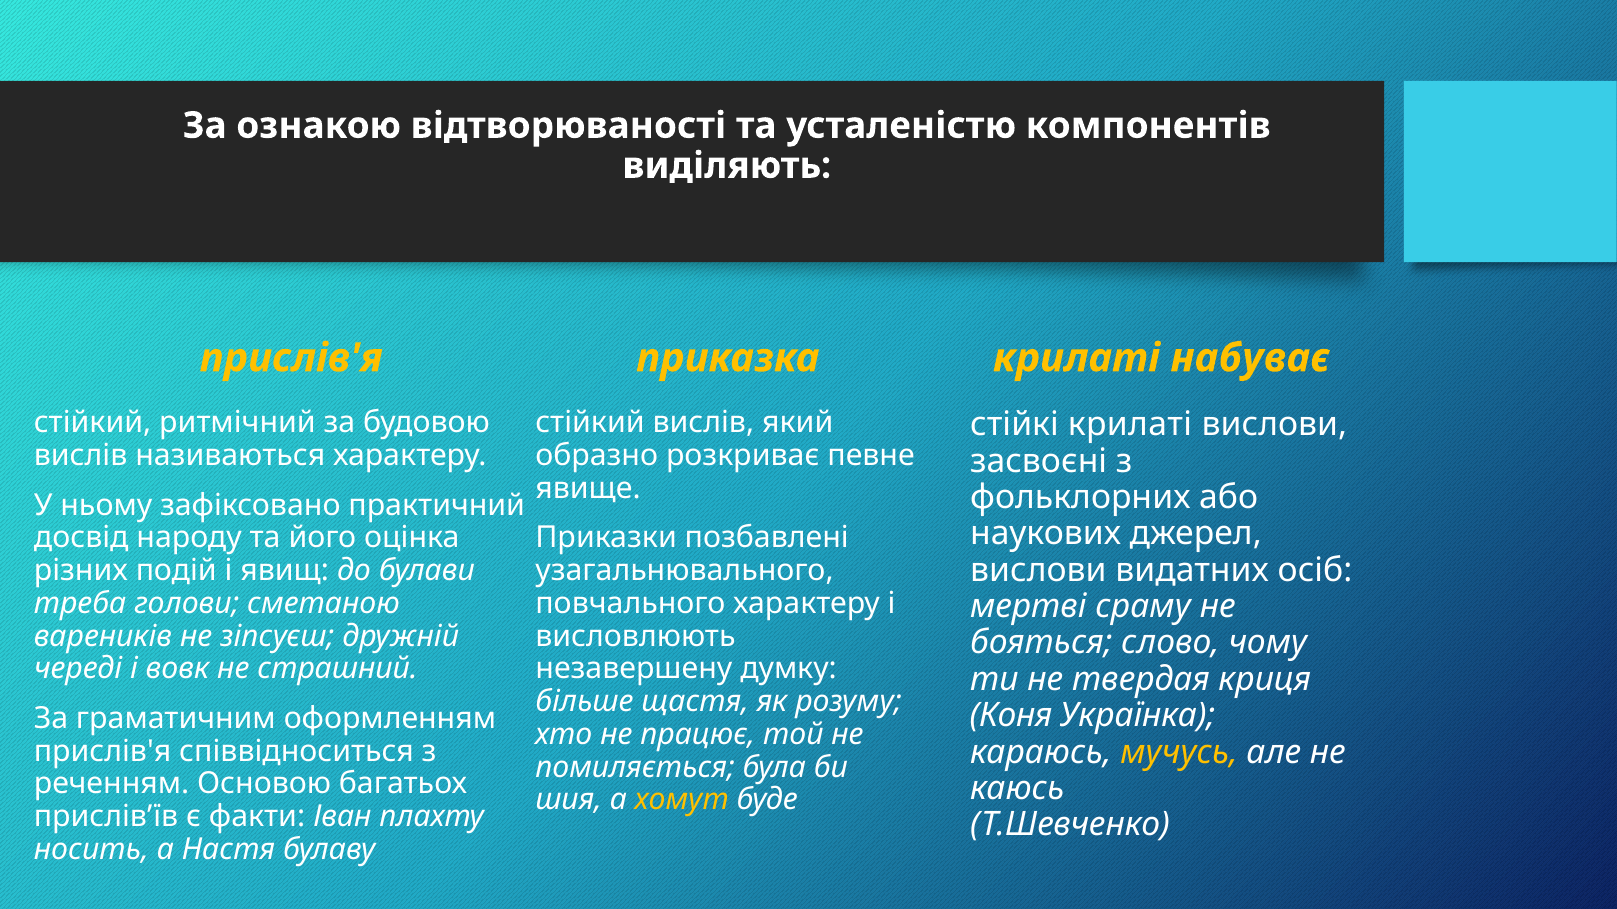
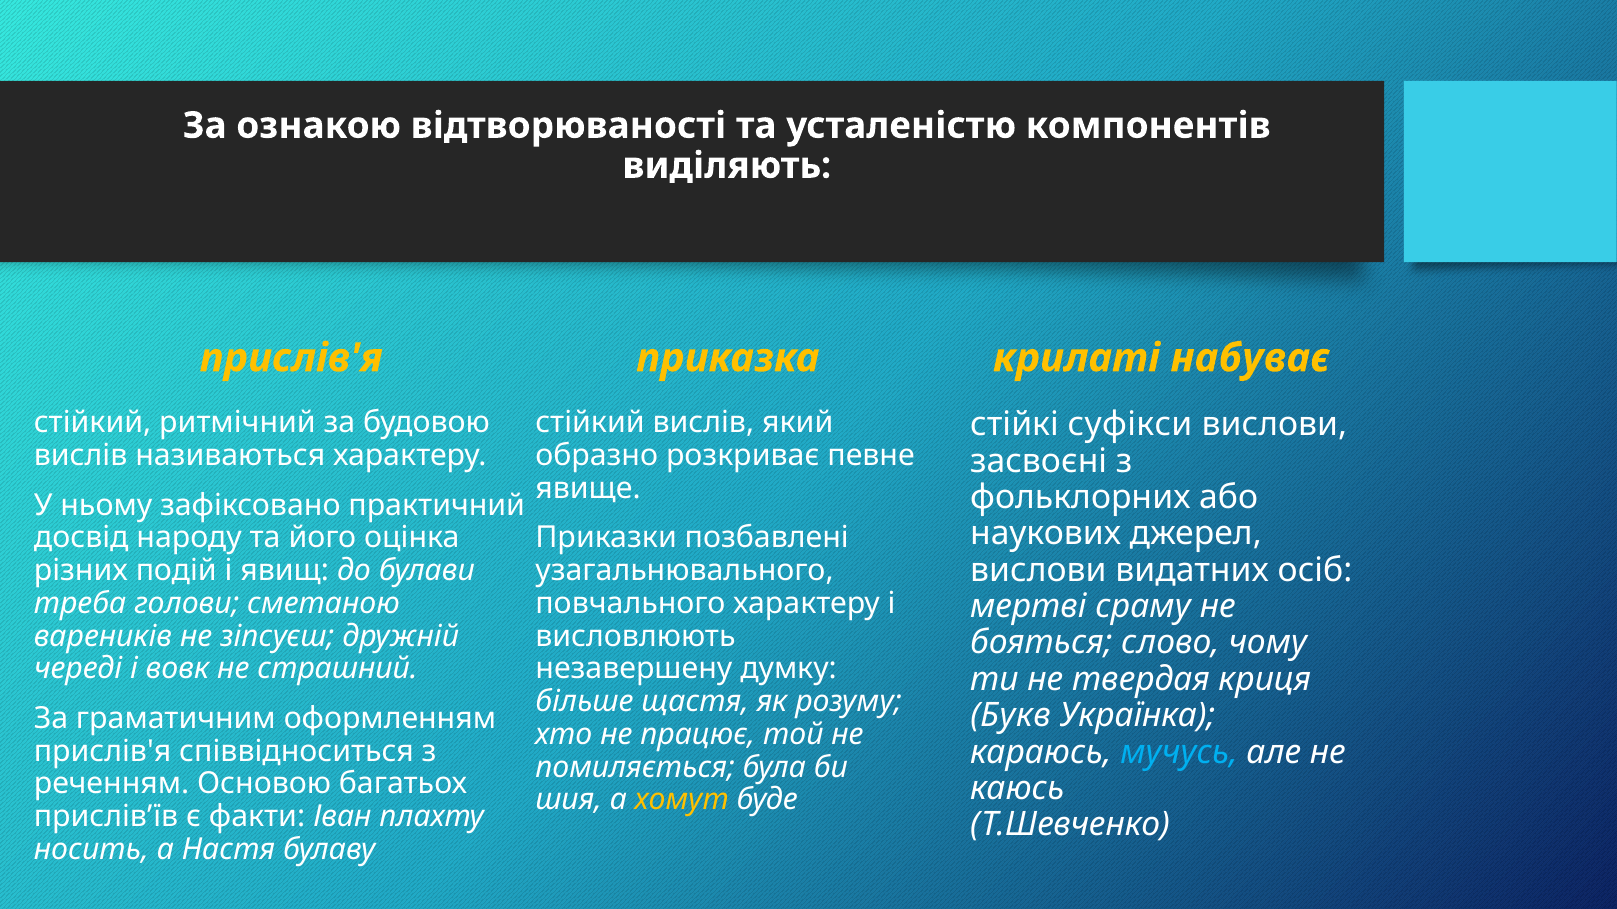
стійкі крилаті: крилаті -> суфікси
Коня: Коня -> Букв
мучусь colour: yellow -> light blue
